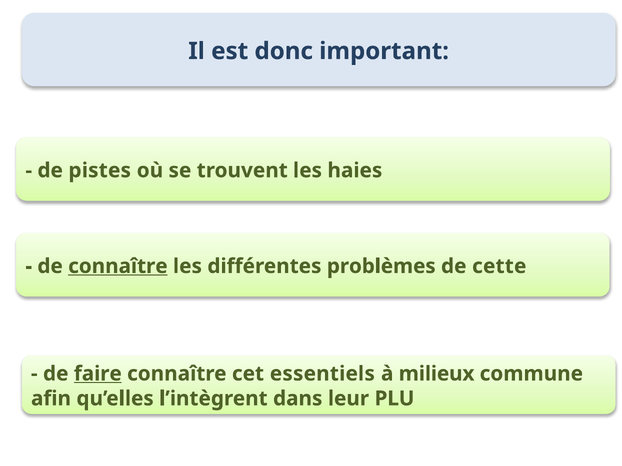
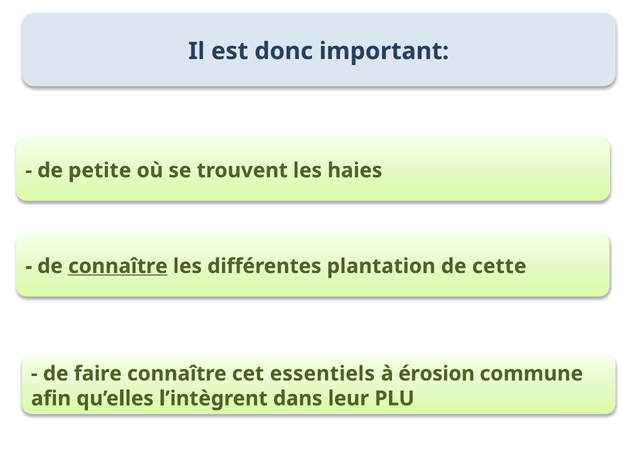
pistes: pistes -> petite
problèmes: problèmes -> plantation
faire underline: present -> none
milieux: milieux -> érosion
